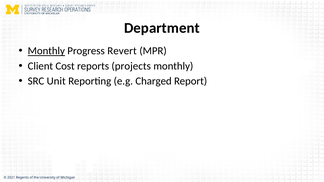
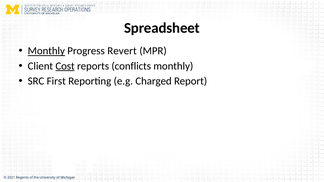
Department: Department -> Spreadsheet
Cost underline: none -> present
projects: projects -> conflicts
Unit: Unit -> First
